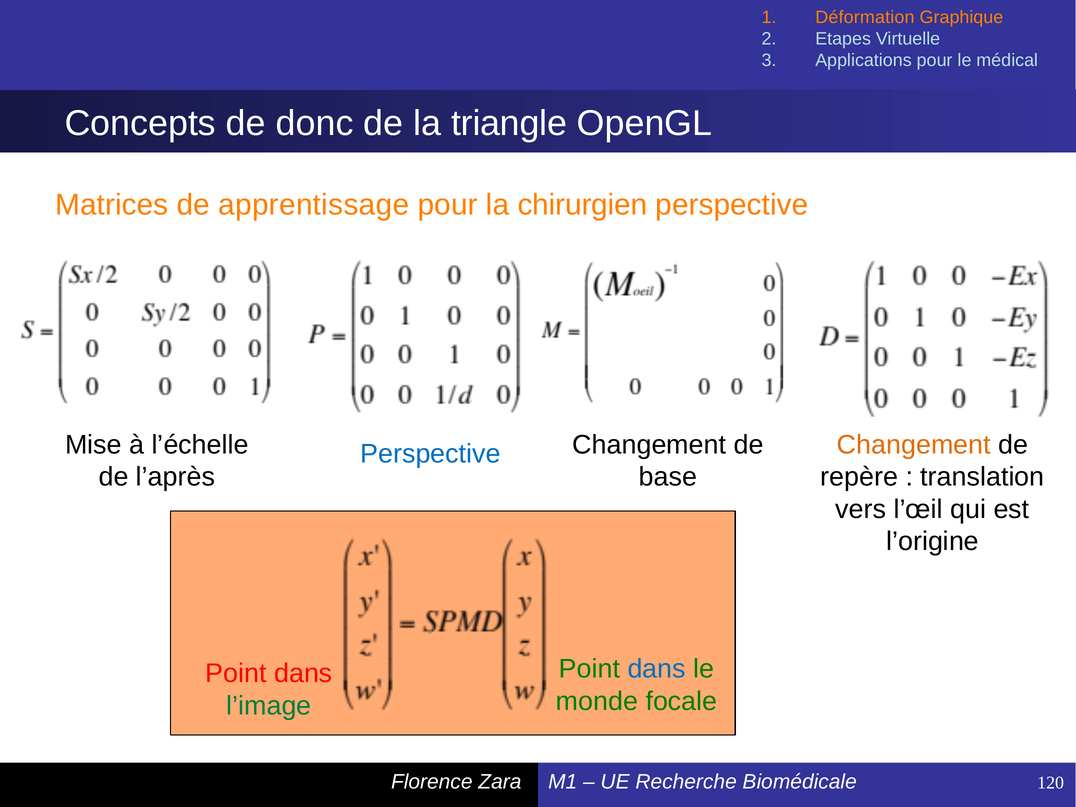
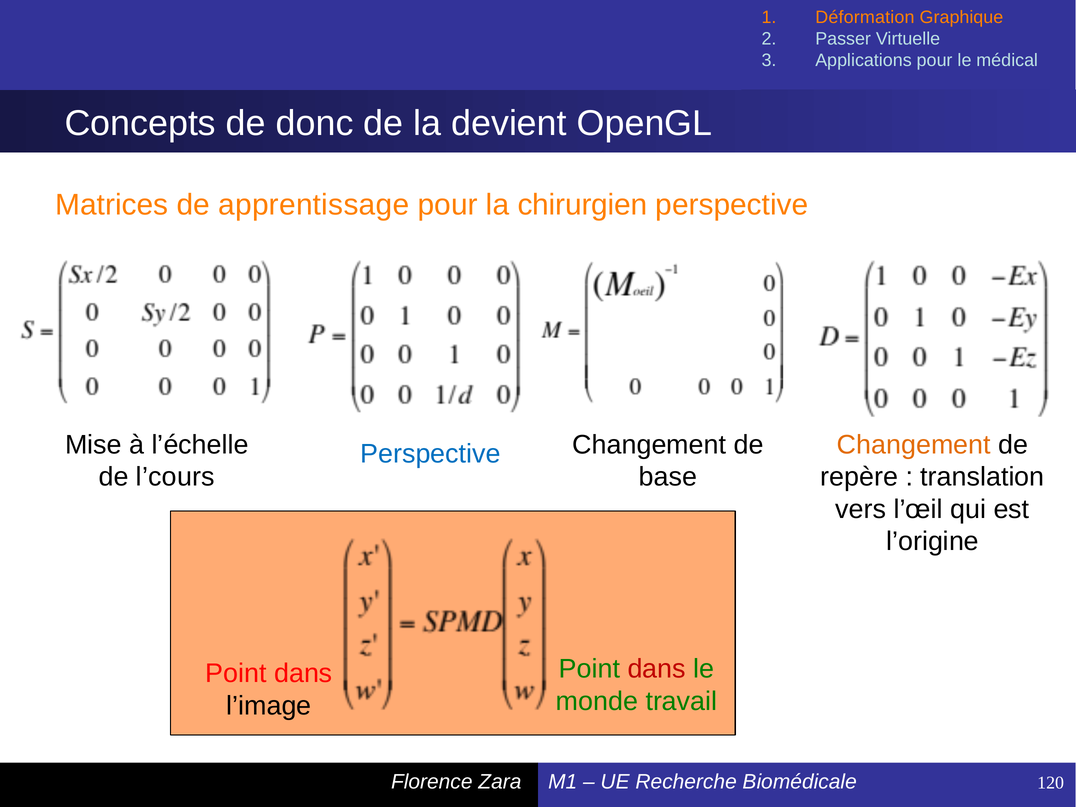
Etapes: Etapes -> Passer
triangle: triangle -> devient
l’après: l’après -> l’cours
dans at (657, 669) colour: blue -> red
focale: focale -> travail
l’image colour: green -> black
